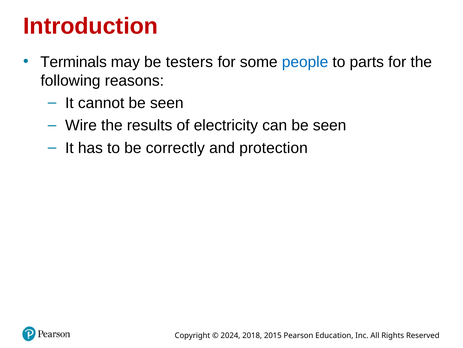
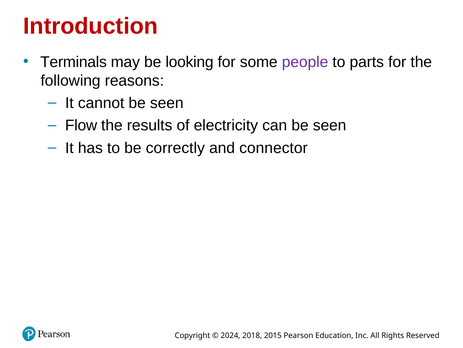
testers: testers -> looking
people colour: blue -> purple
Wire: Wire -> Flow
protection: protection -> connector
